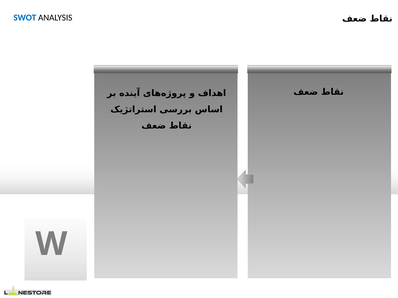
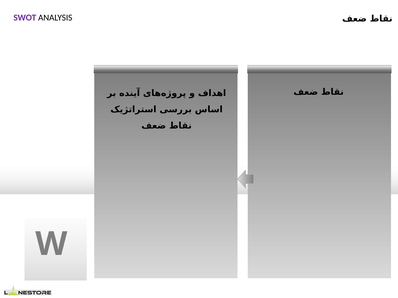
SWOT colour: blue -> purple
